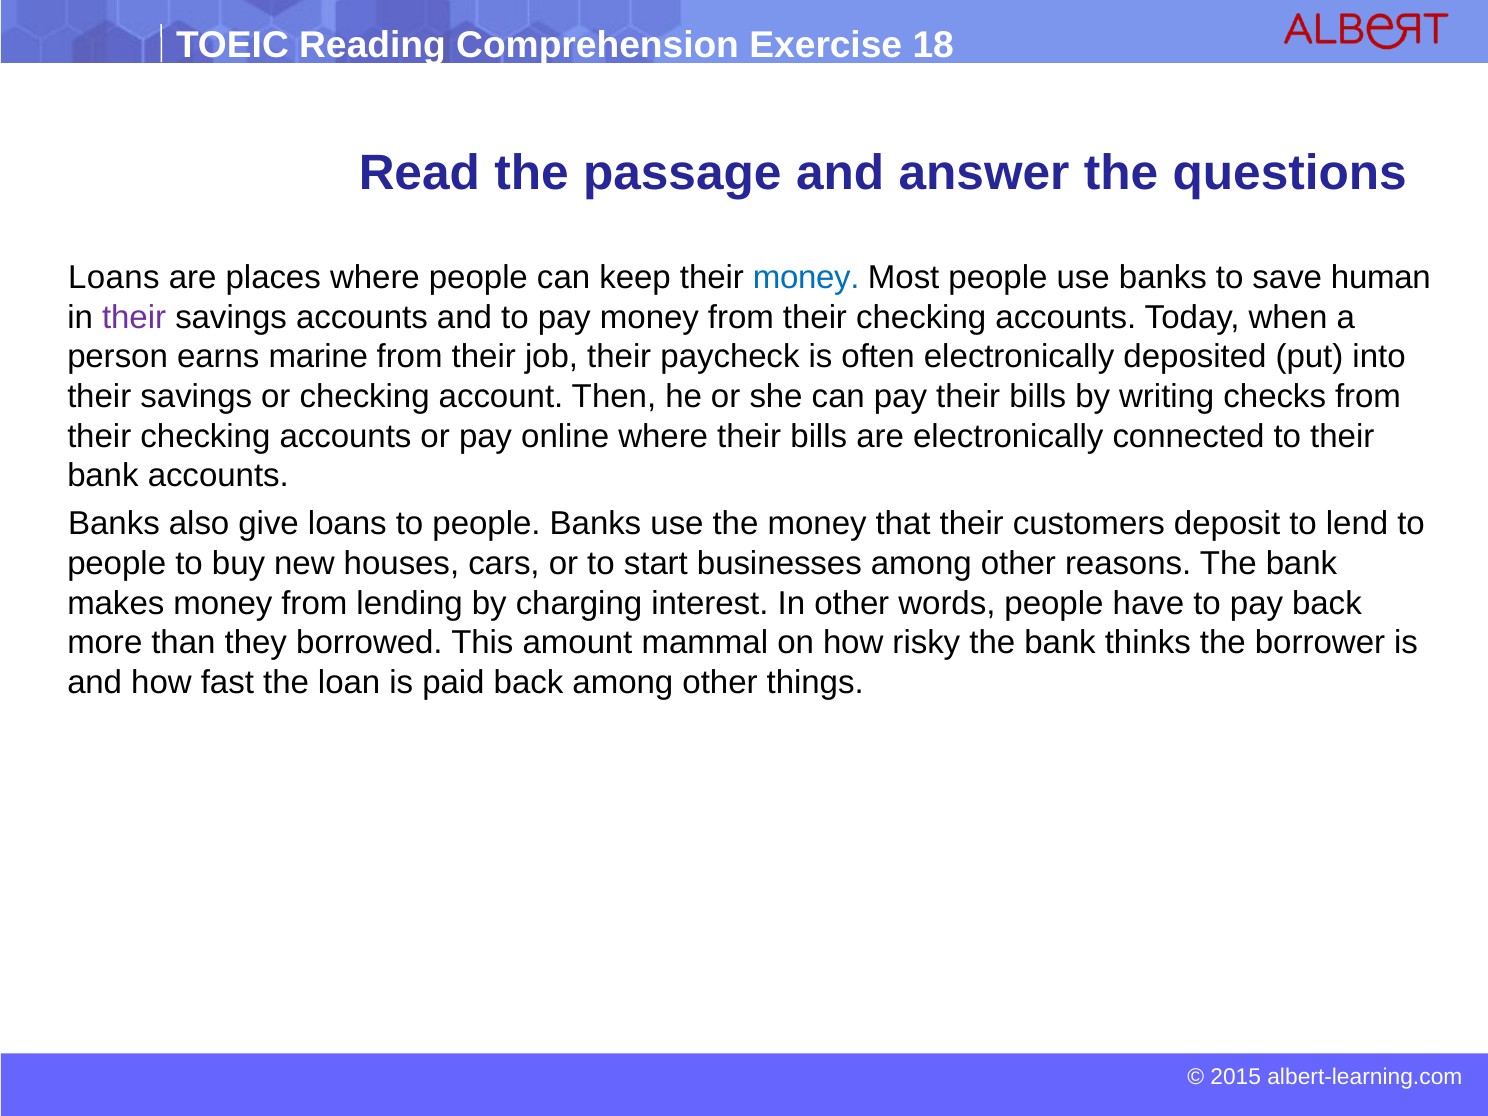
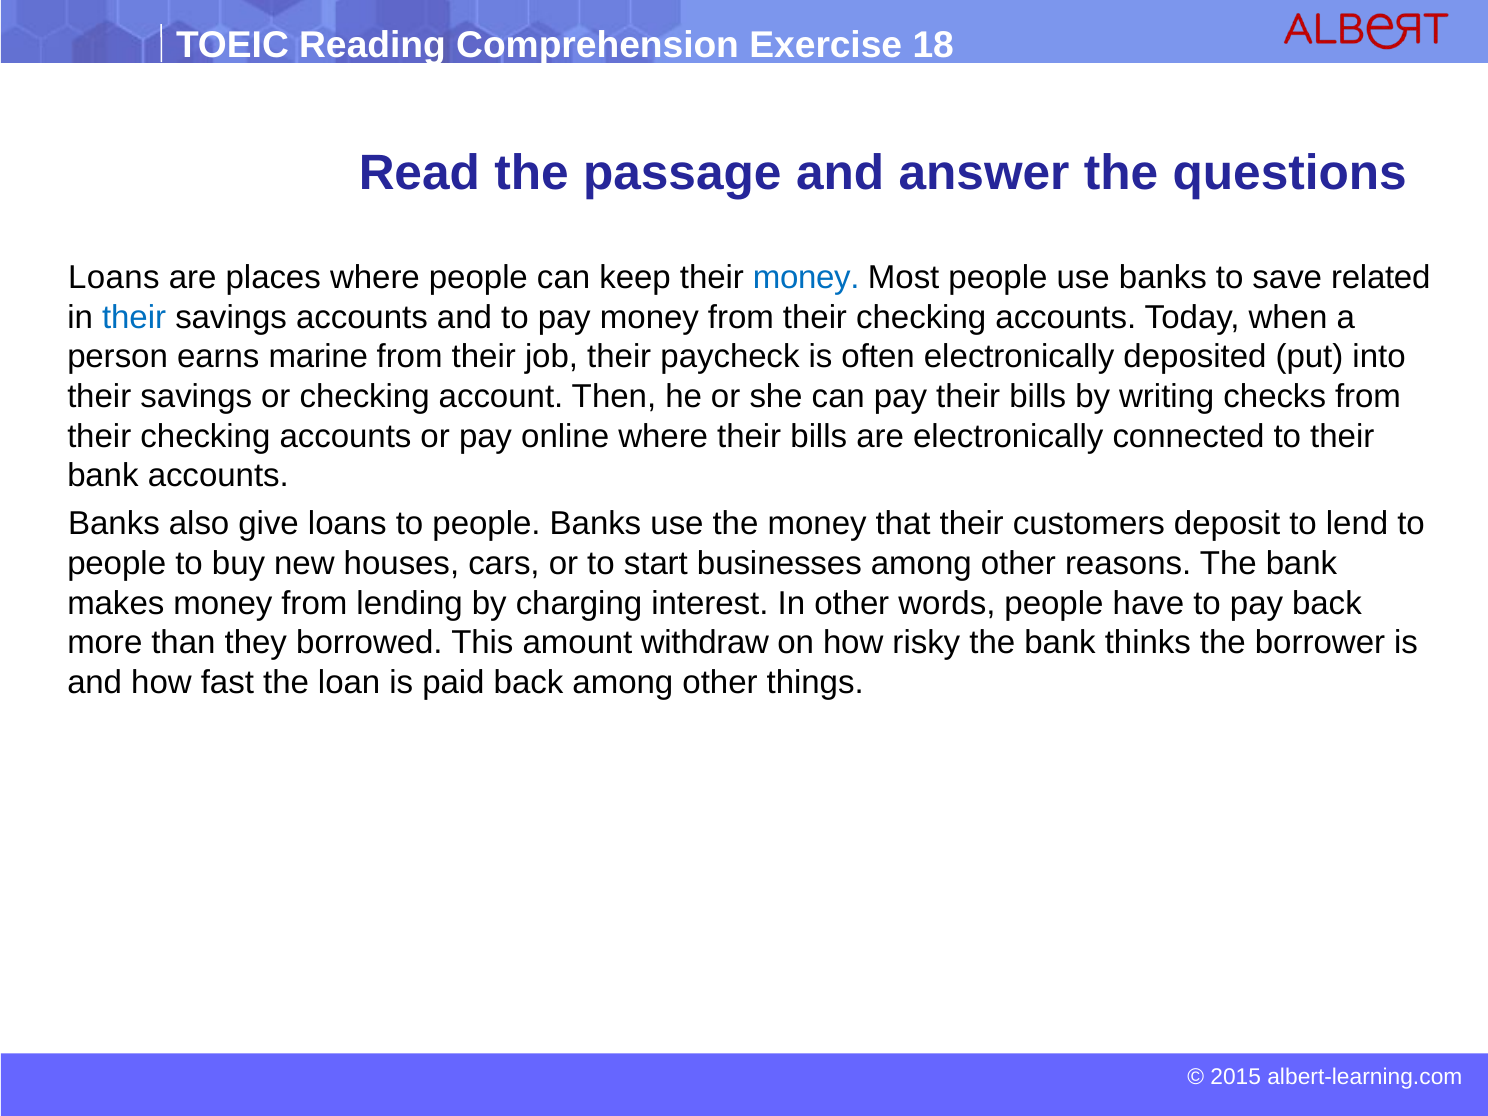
human: human -> related
their at (134, 317) colour: purple -> blue
mammal: mammal -> withdraw
